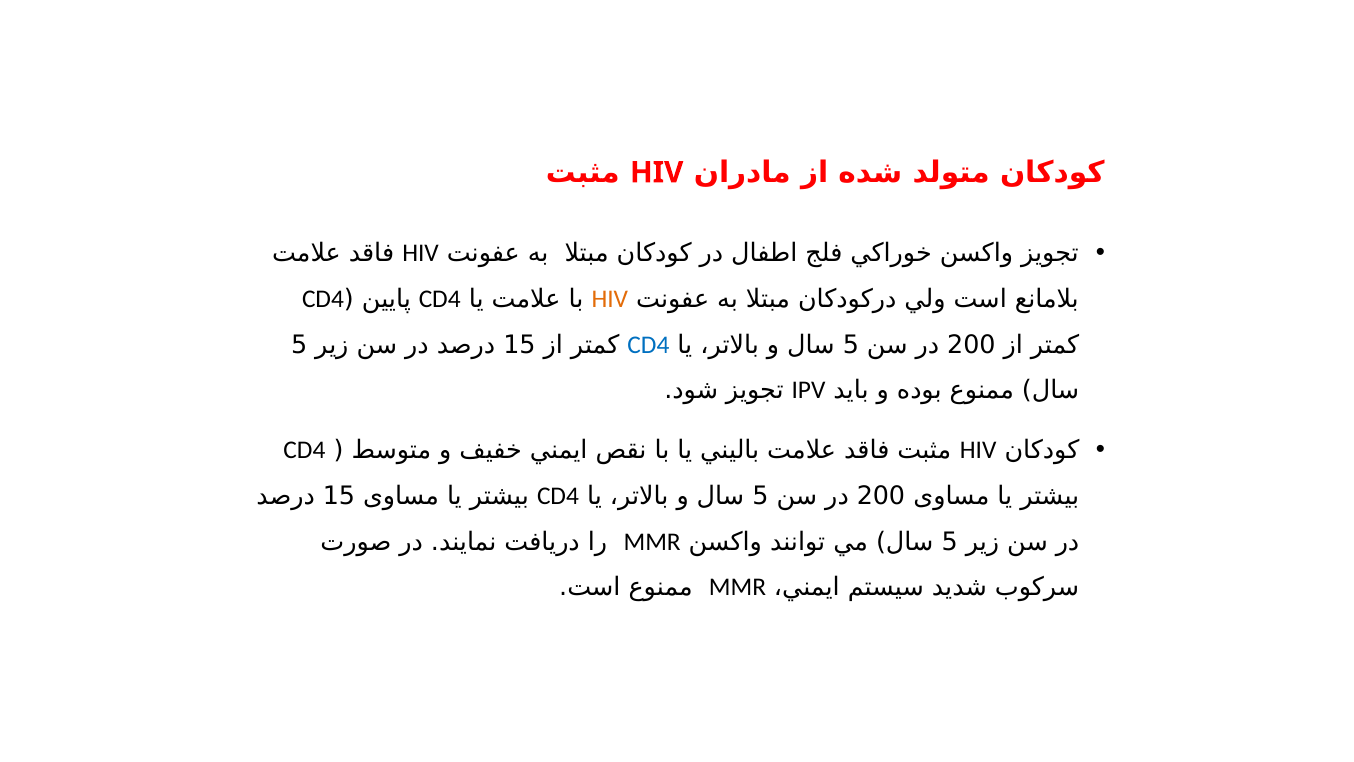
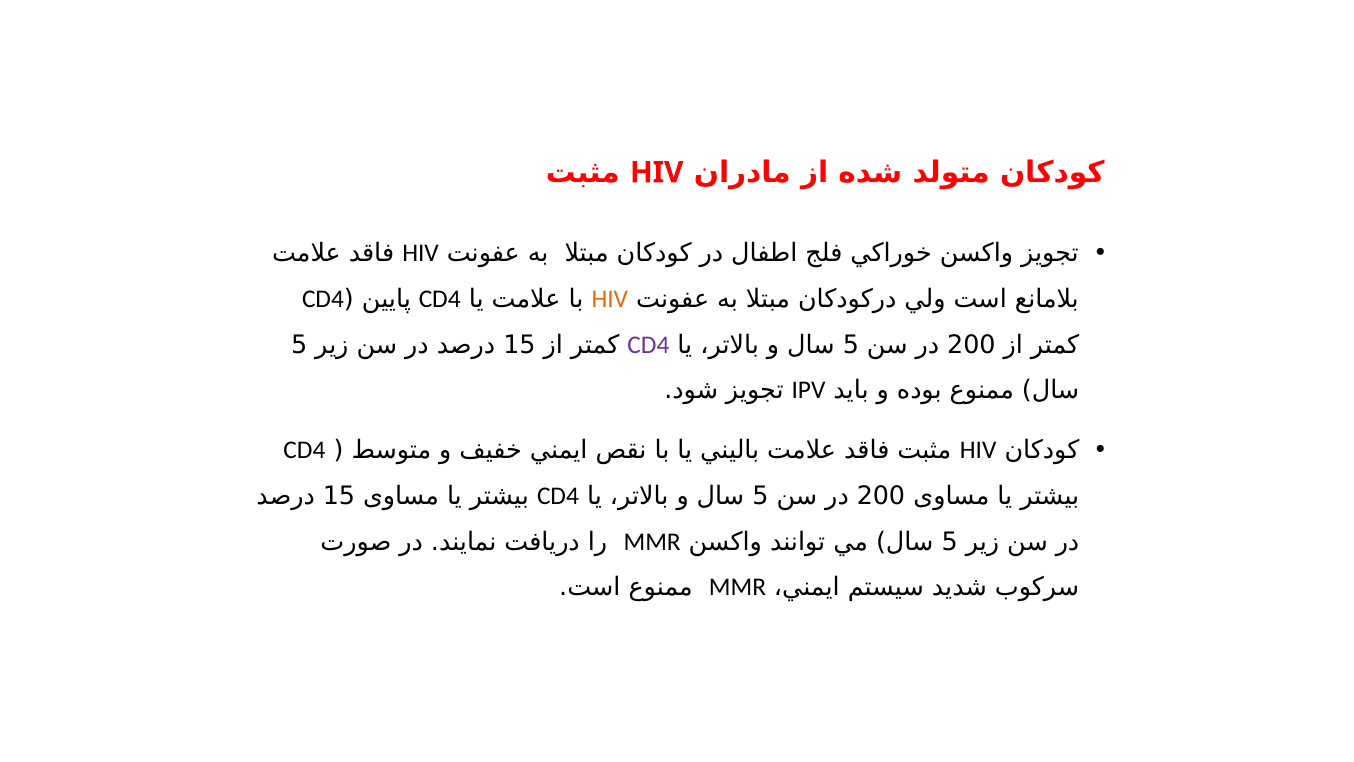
CD4 at (648, 345) colour: blue -> purple
